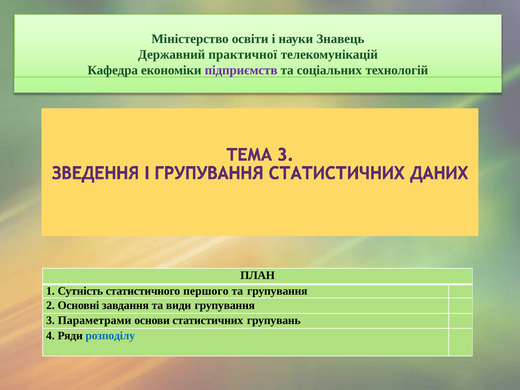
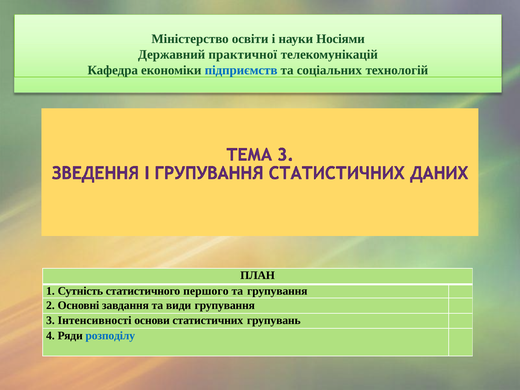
Знавець: Знавець -> Носіями
підприємств colour: purple -> blue
Параметрами: Параметрами -> Інтенсивності
